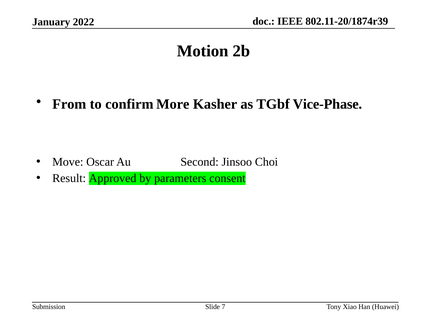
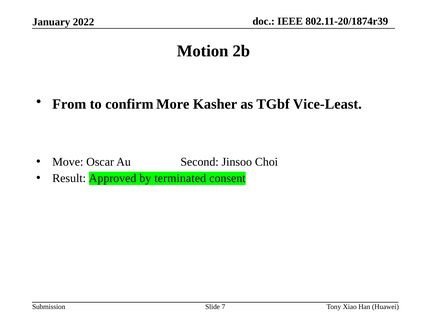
Vice-Phase: Vice-Phase -> Vice-Least
parameters: parameters -> terminated
